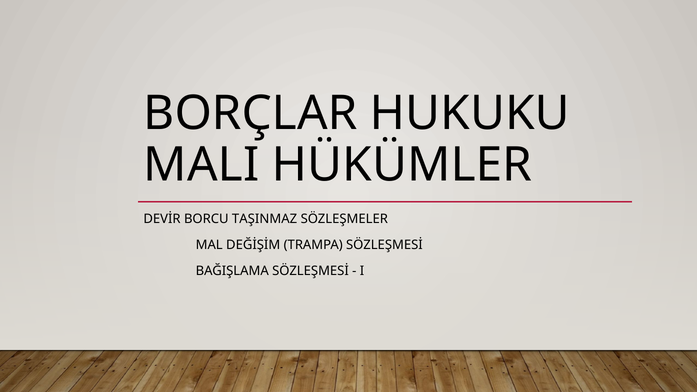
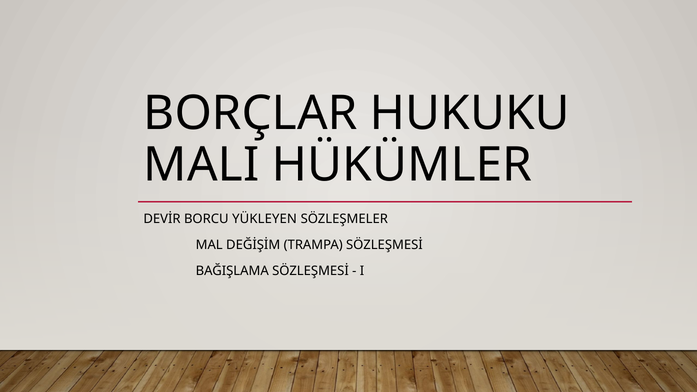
TAŞINMAZ: TAŞINMAZ -> YÜKLEYEN
